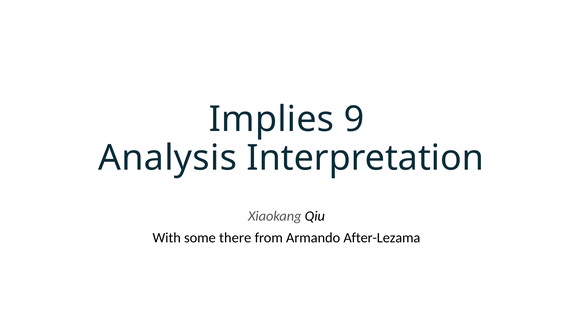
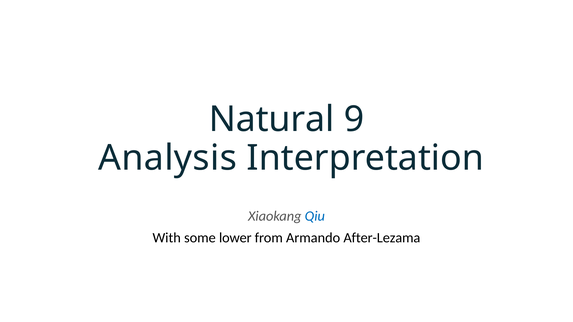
Implies: Implies -> Natural
Qiu colour: black -> blue
there: there -> lower
